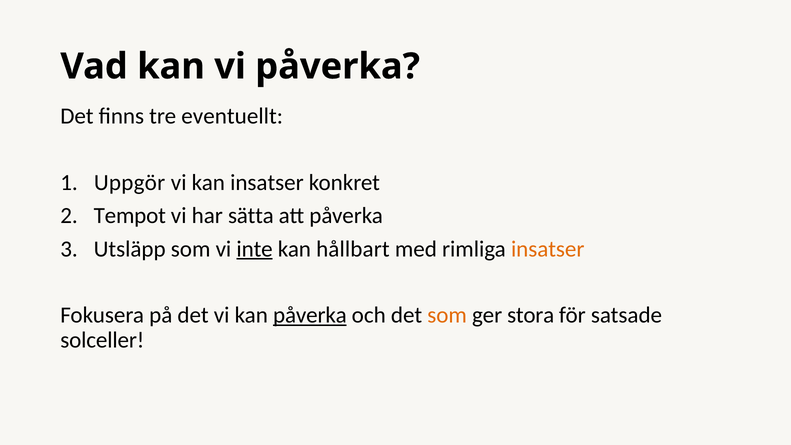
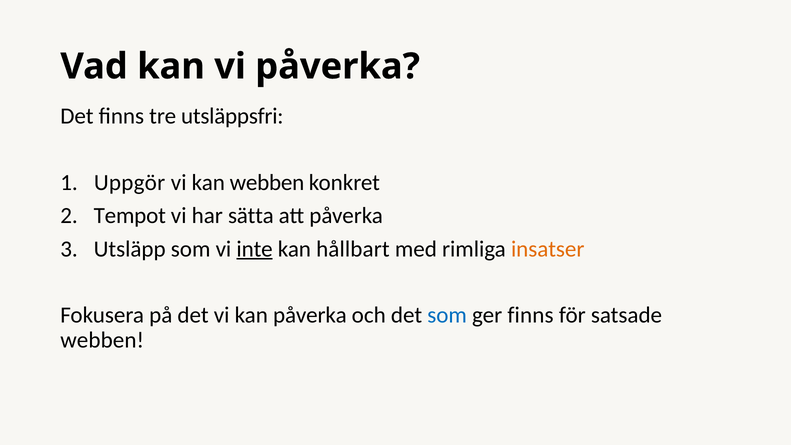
eventuellt: eventuellt -> utsläppsfri
kan insatser: insatser -> webben
påverka at (310, 315) underline: present -> none
som at (447, 315) colour: orange -> blue
ger stora: stora -> finns
solceller at (102, 340): solceller -> webben
